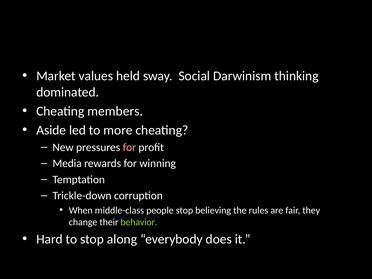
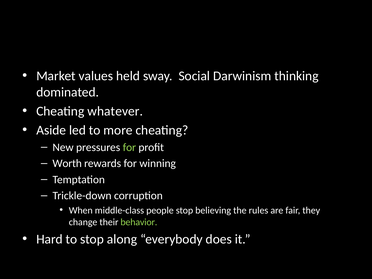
members: members -> whatever
for at (129, 147) colour: pink -> light green
Media: Media -> Worth
